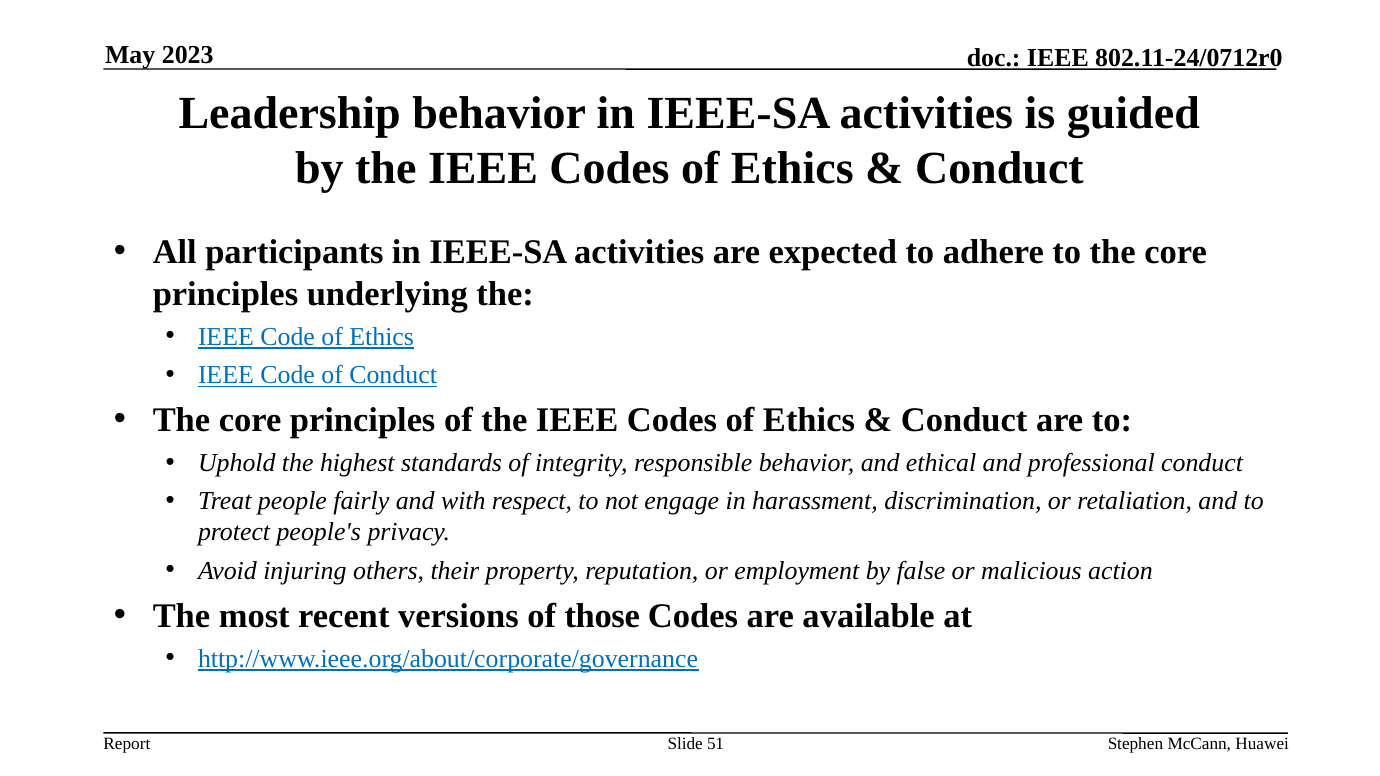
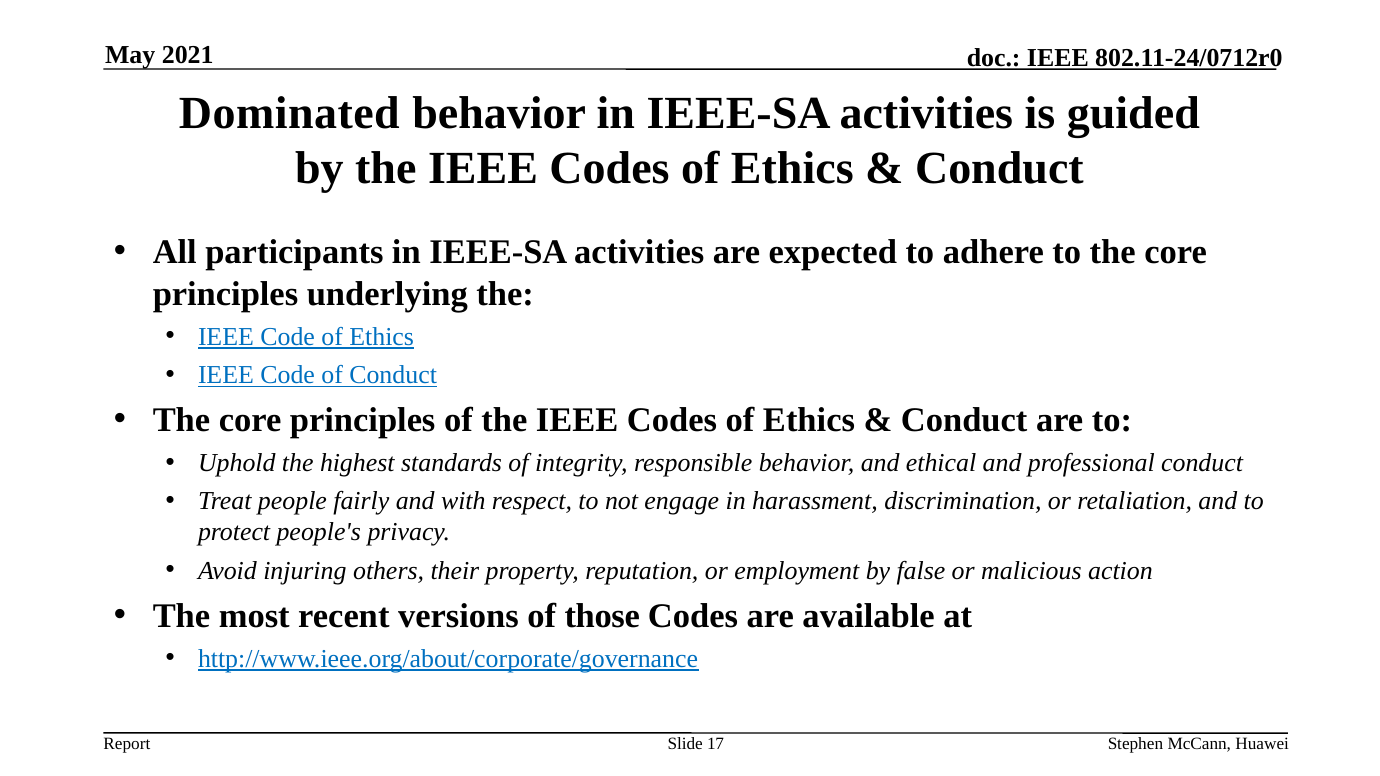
2023: 2023 -> 2021
Leadership: Leadership -> Dominated
51: 51 -> 17
